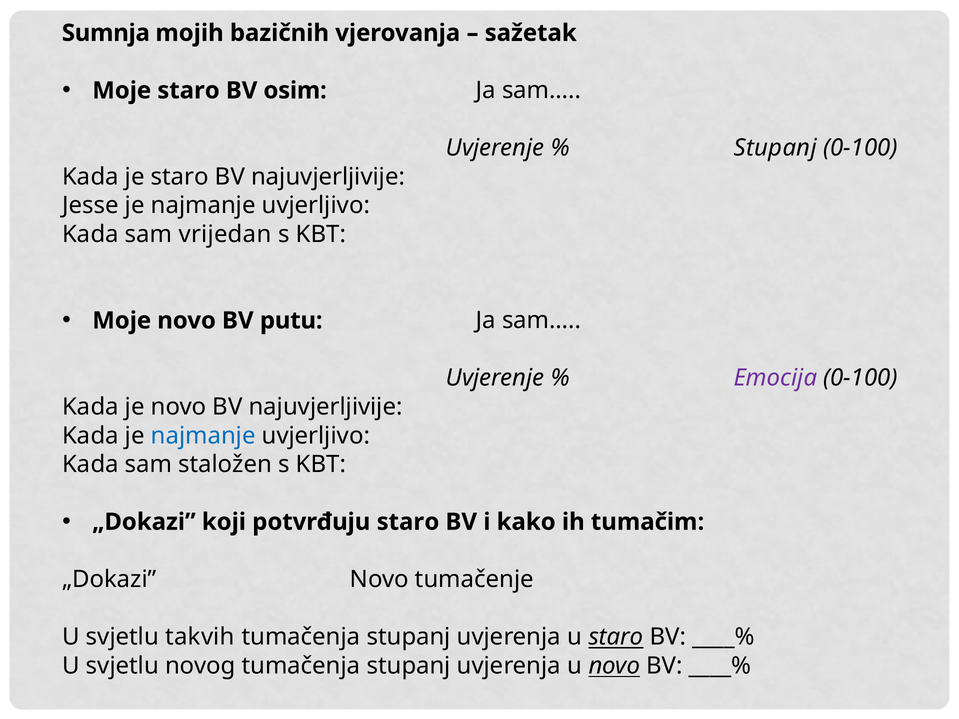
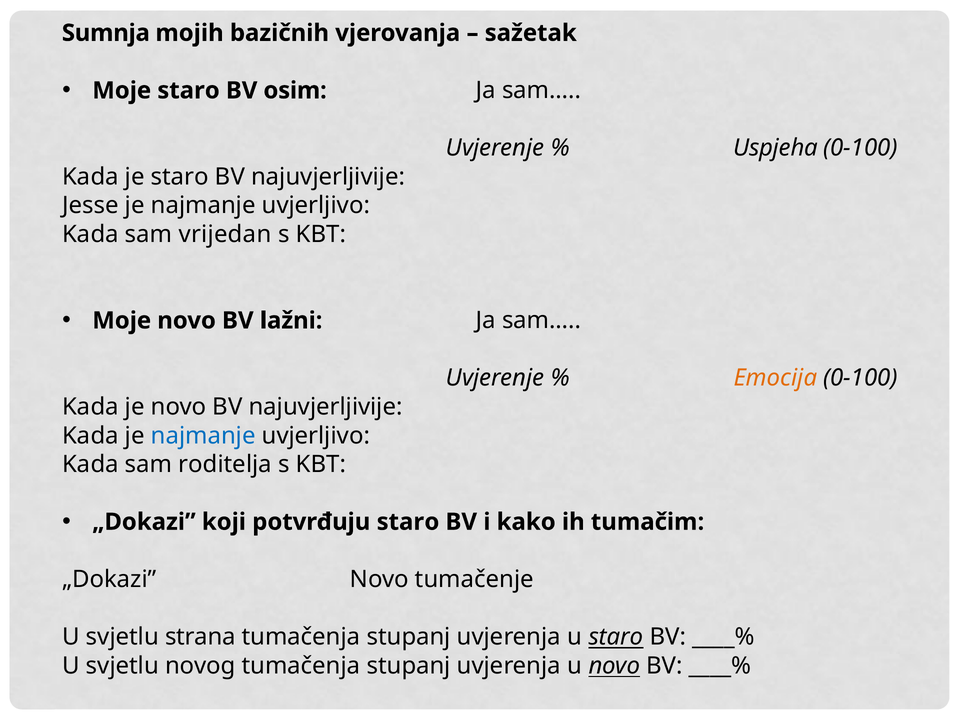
Stupanj at (775, 148): Stupanj -> Uspjeha
putu: putu -> lažni
Emocija colour: purple -> orange
staložen: staložen -> roditelja
takvih: takvih -> strana
